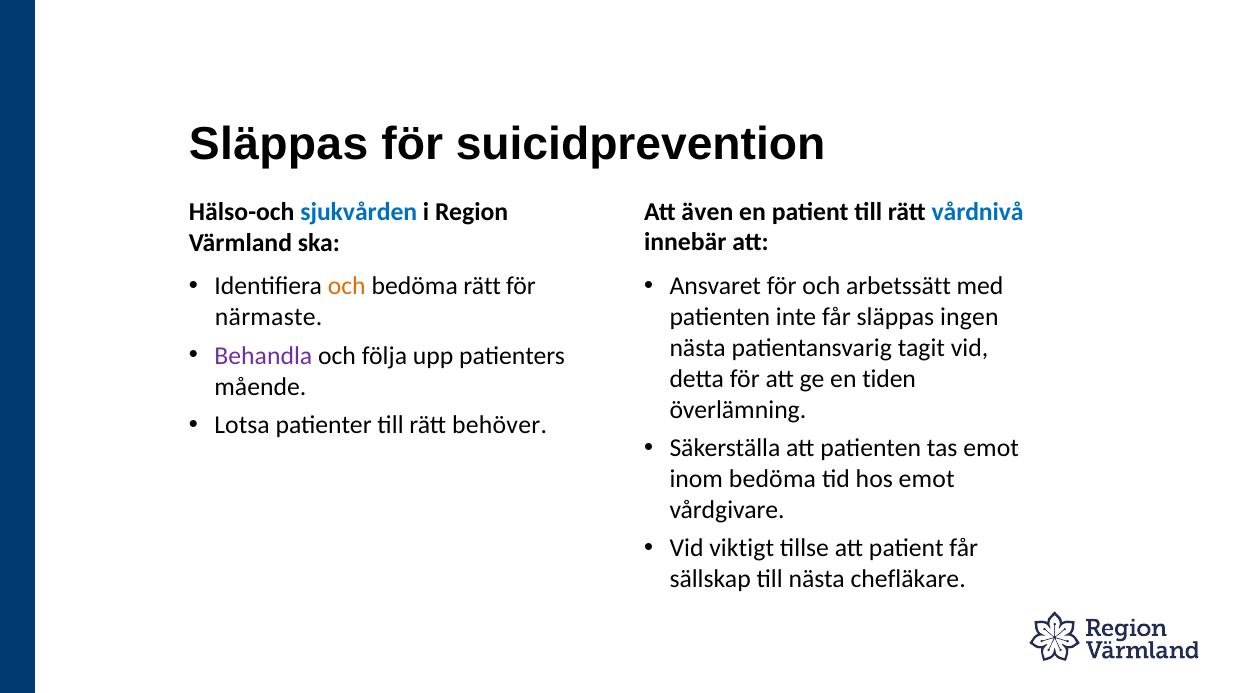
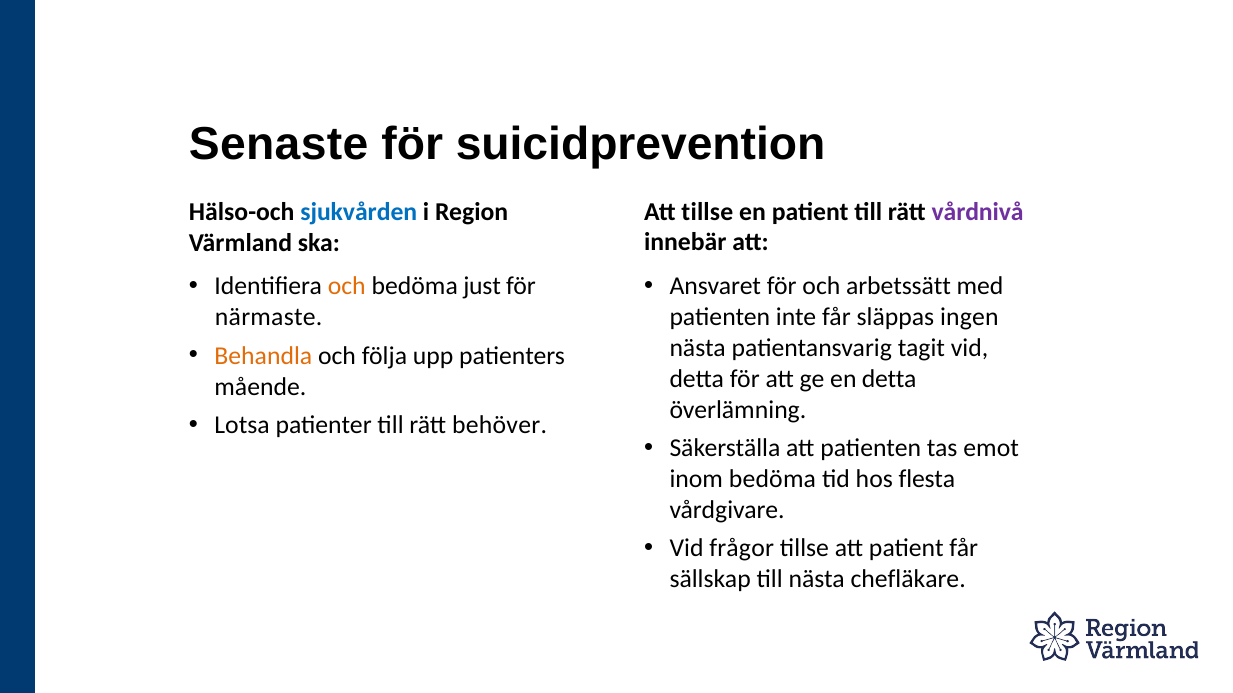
Släppas at (279, 144): Släppas -> Senaste
Att även: även -> tillse
vårdnivå colour: blue -> purple
bedöma rätt: rätt -> just
Behandla colour: purple -> orange
en tiden: tiden -> detta
hos emot: emot -> flesta
viktigt: viktigt -> frågor
